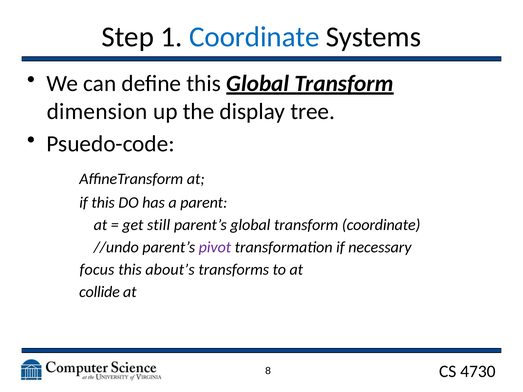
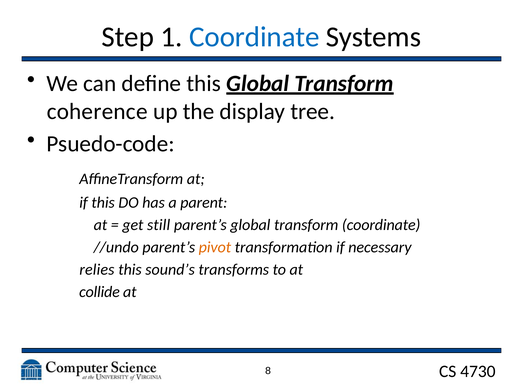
dimension: dimension -> coherence
pivot colour: purple -> orange
focus: focus -> relies
about’s: about’s -> sound’s
